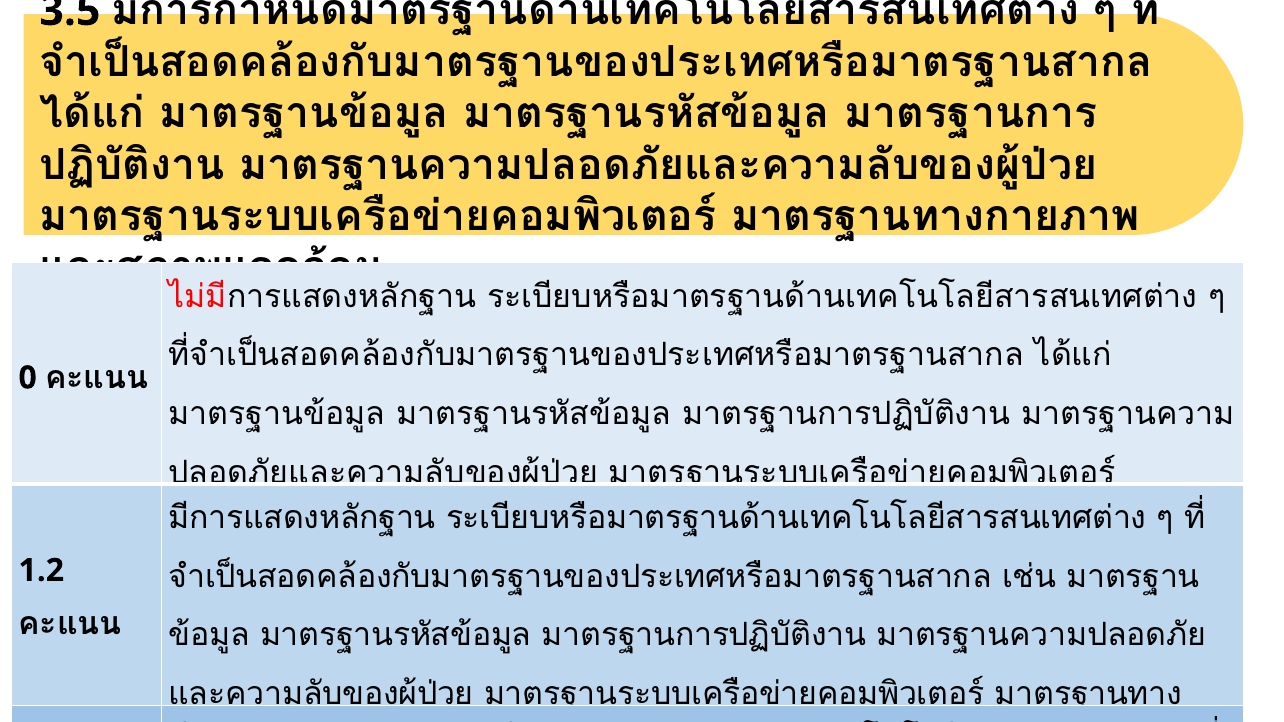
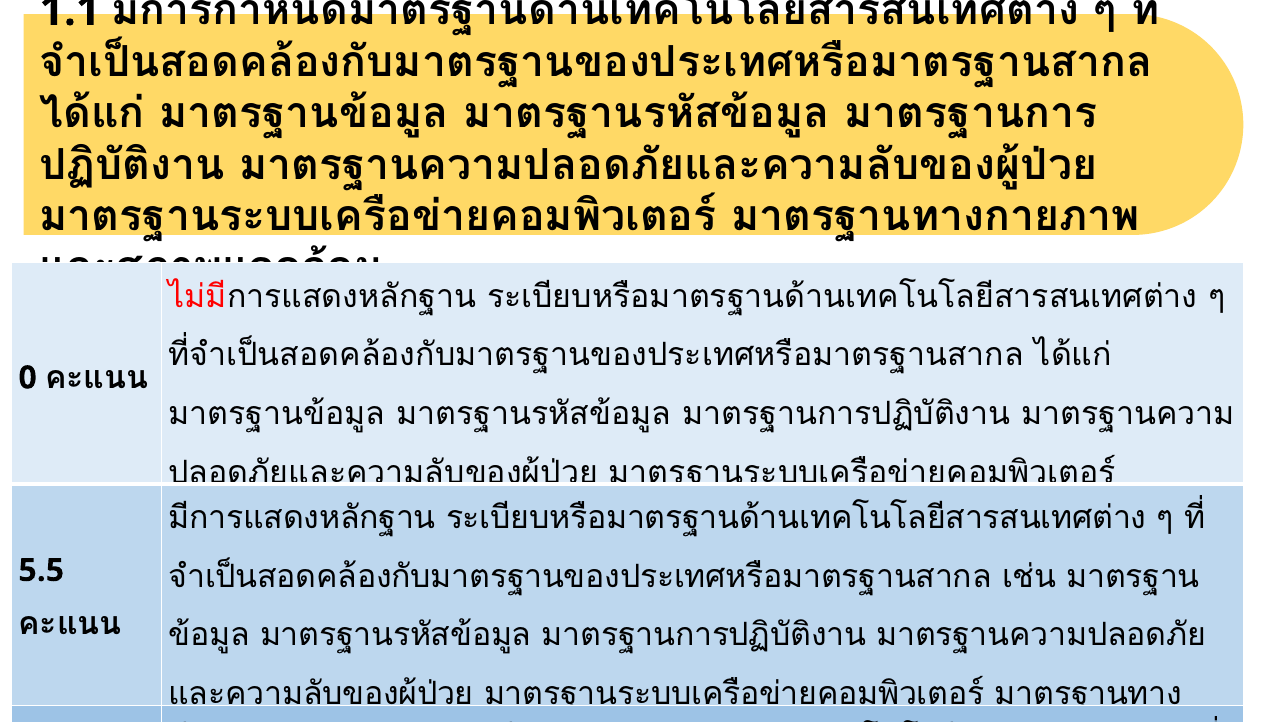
3.5: 3.5 -> 1.1
1.2: 1.2 -> 5.5
